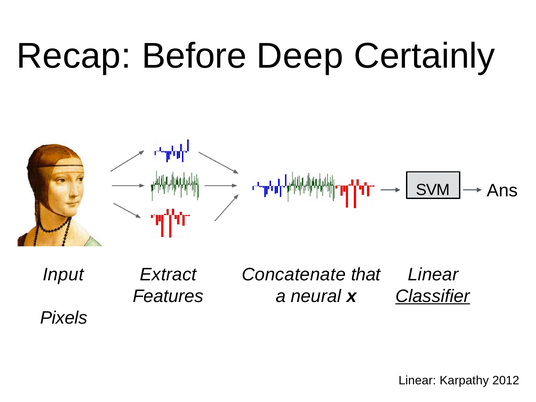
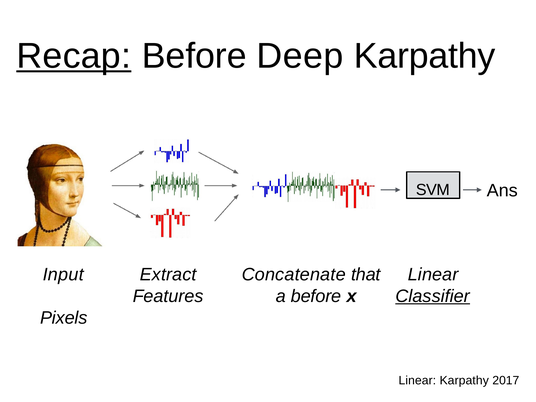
Recap underline: none -> present
Deep Certainly: Certainly -> Karpathy
a neural: neural -> before
2012: 2012 -> 2017
